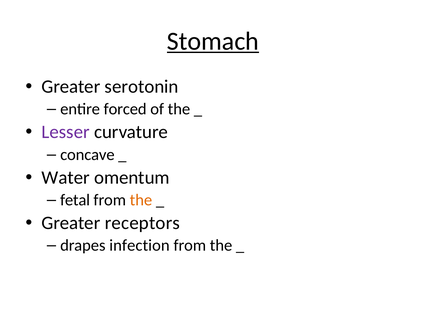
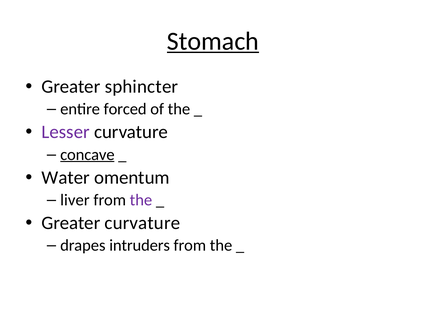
serotonin: serotonin -> sphincter
concave underline: none -> present
fetal: fetal -> liver
the at (141, 200) colour: orange -> purple
Greater receptors: receptors -> curvature
infection: infection -> intruders
